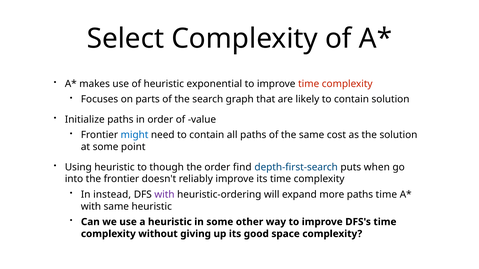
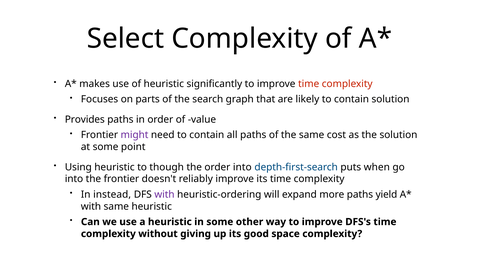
exponential: exponential -> significantly
Initialize: Initialize -> Provides
might colour: blue -> purple
order find: find -> into
paths time: time -> yield
